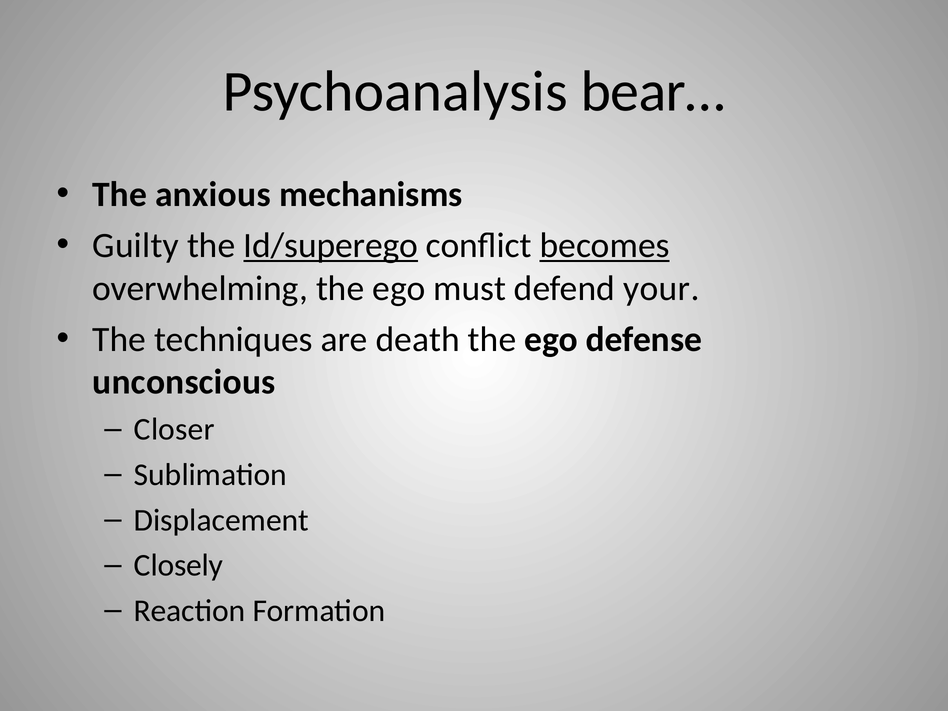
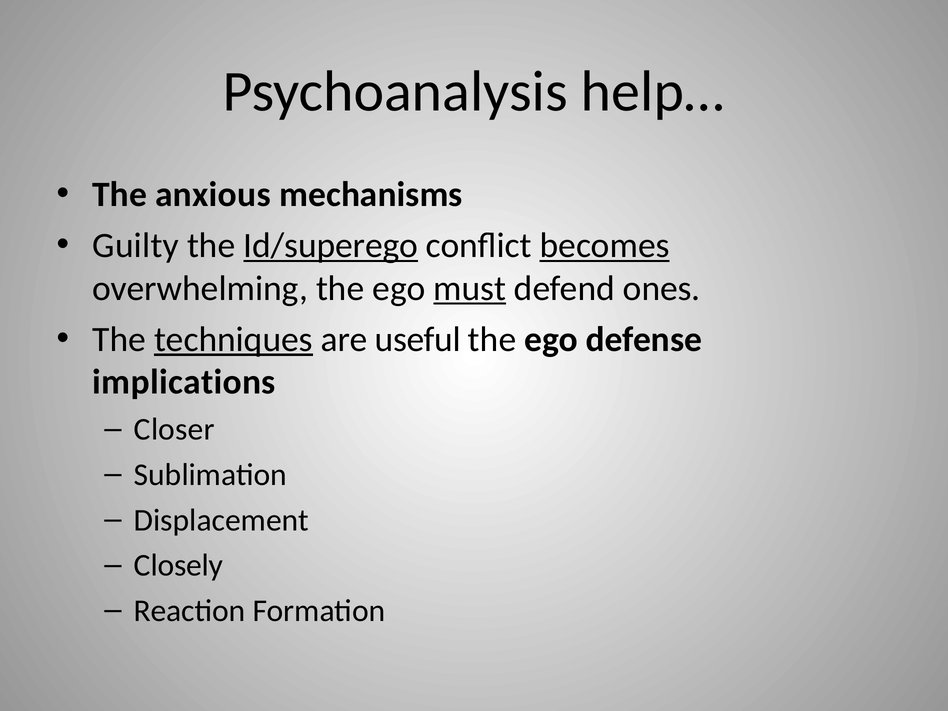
bear…: bear… -> help…
must underline: none -> present
your: your -> ones
techniques underline: none -> present
death: death -> useful
unconscious: unconscious -> implications
